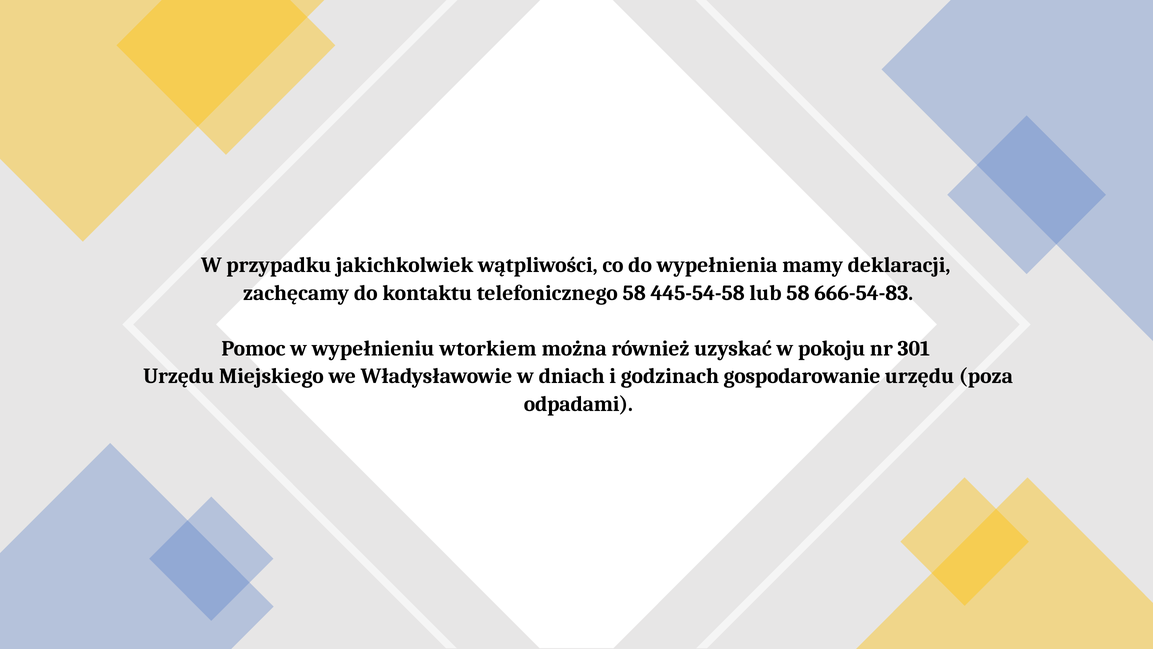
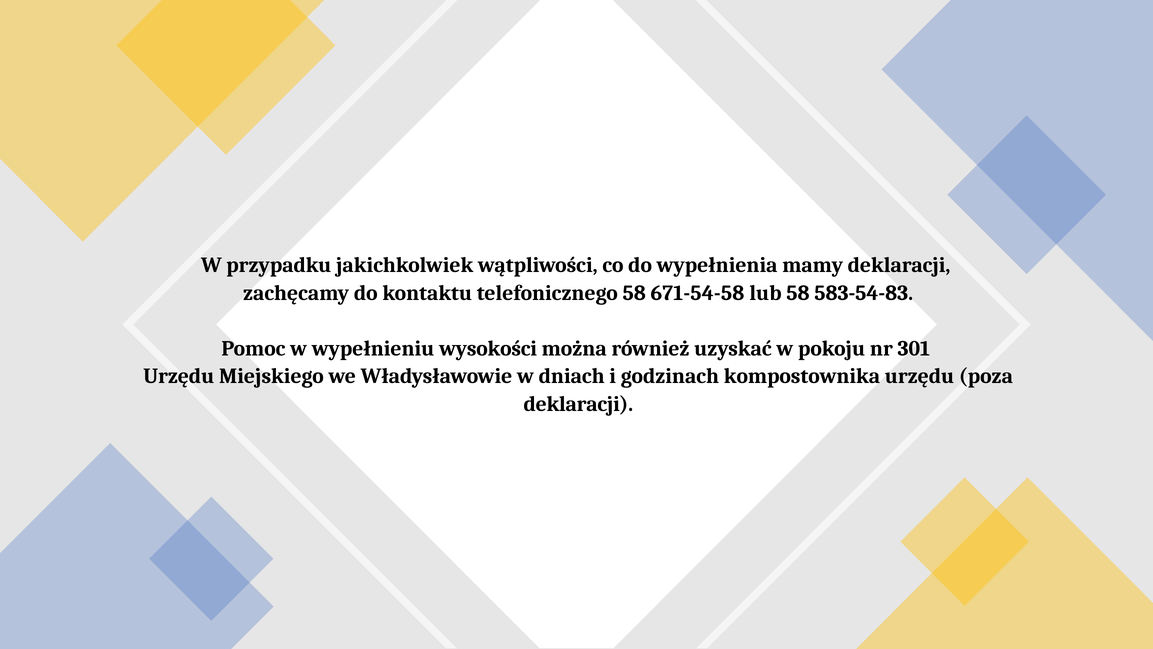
445-54-58: 445-54-58 -> 671-54-58
666-54-83: 666-54-83 -> 583-54-83
wtorkiem: wtorkiem -> wysokości
gospodarowanie: gospodarowanie -> kompostownika
odpadami at (578, 404): odpadami -> deklaracji
